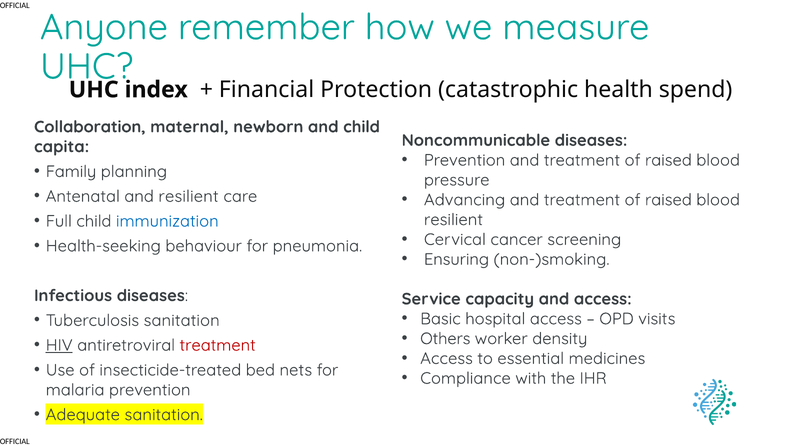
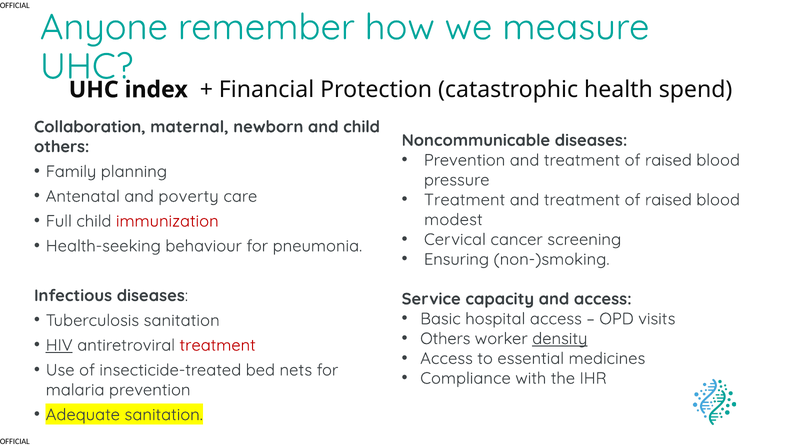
capita at (62, 147): capita -> others
and resilient: resilient -> poverty
Advancing at (465, 200): Advancing -> Treatment
resilient at (453, 219): resilient -> modest
immunization colour: blue -> red
density underline: none -> present
